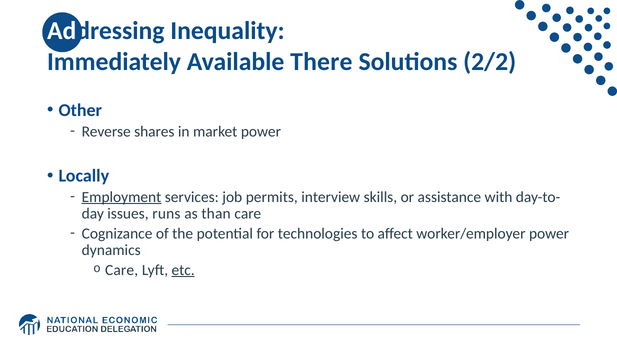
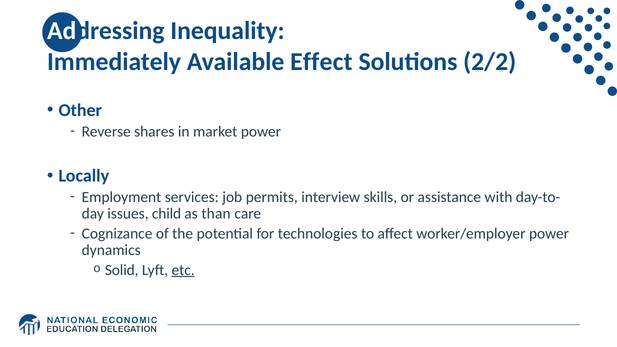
There: There -> Effect
Employment underline: present -> none
runs: runs -> child
Care at (122, 270): Care -> Solid
